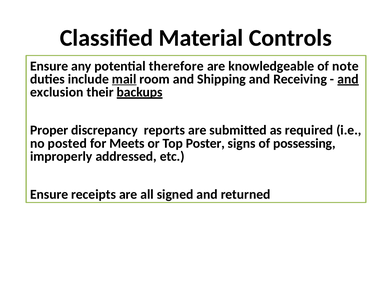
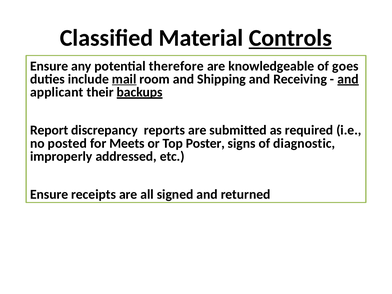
Controls underline: none -> present
note: note -> goes
exclusion: exclusion -> applicant
Proper: Proper -> Report
possessing: possessing -> diagnostic
